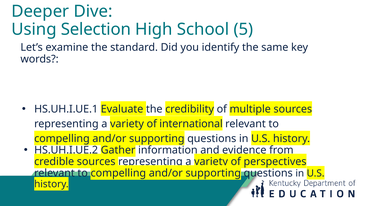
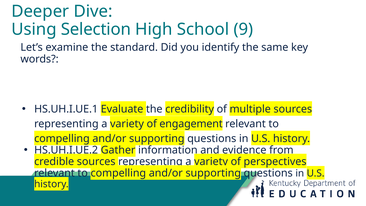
5: 5 -> 9
international: international -> engagement
